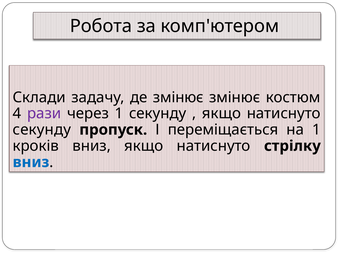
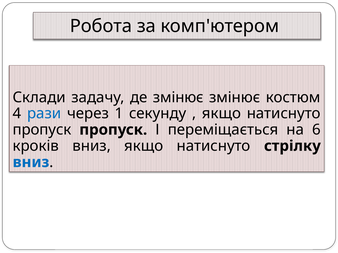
рази colour: purple -> blue
секунду at (42, 130): секунду -> пропуск
на 1: 1 -> 6
